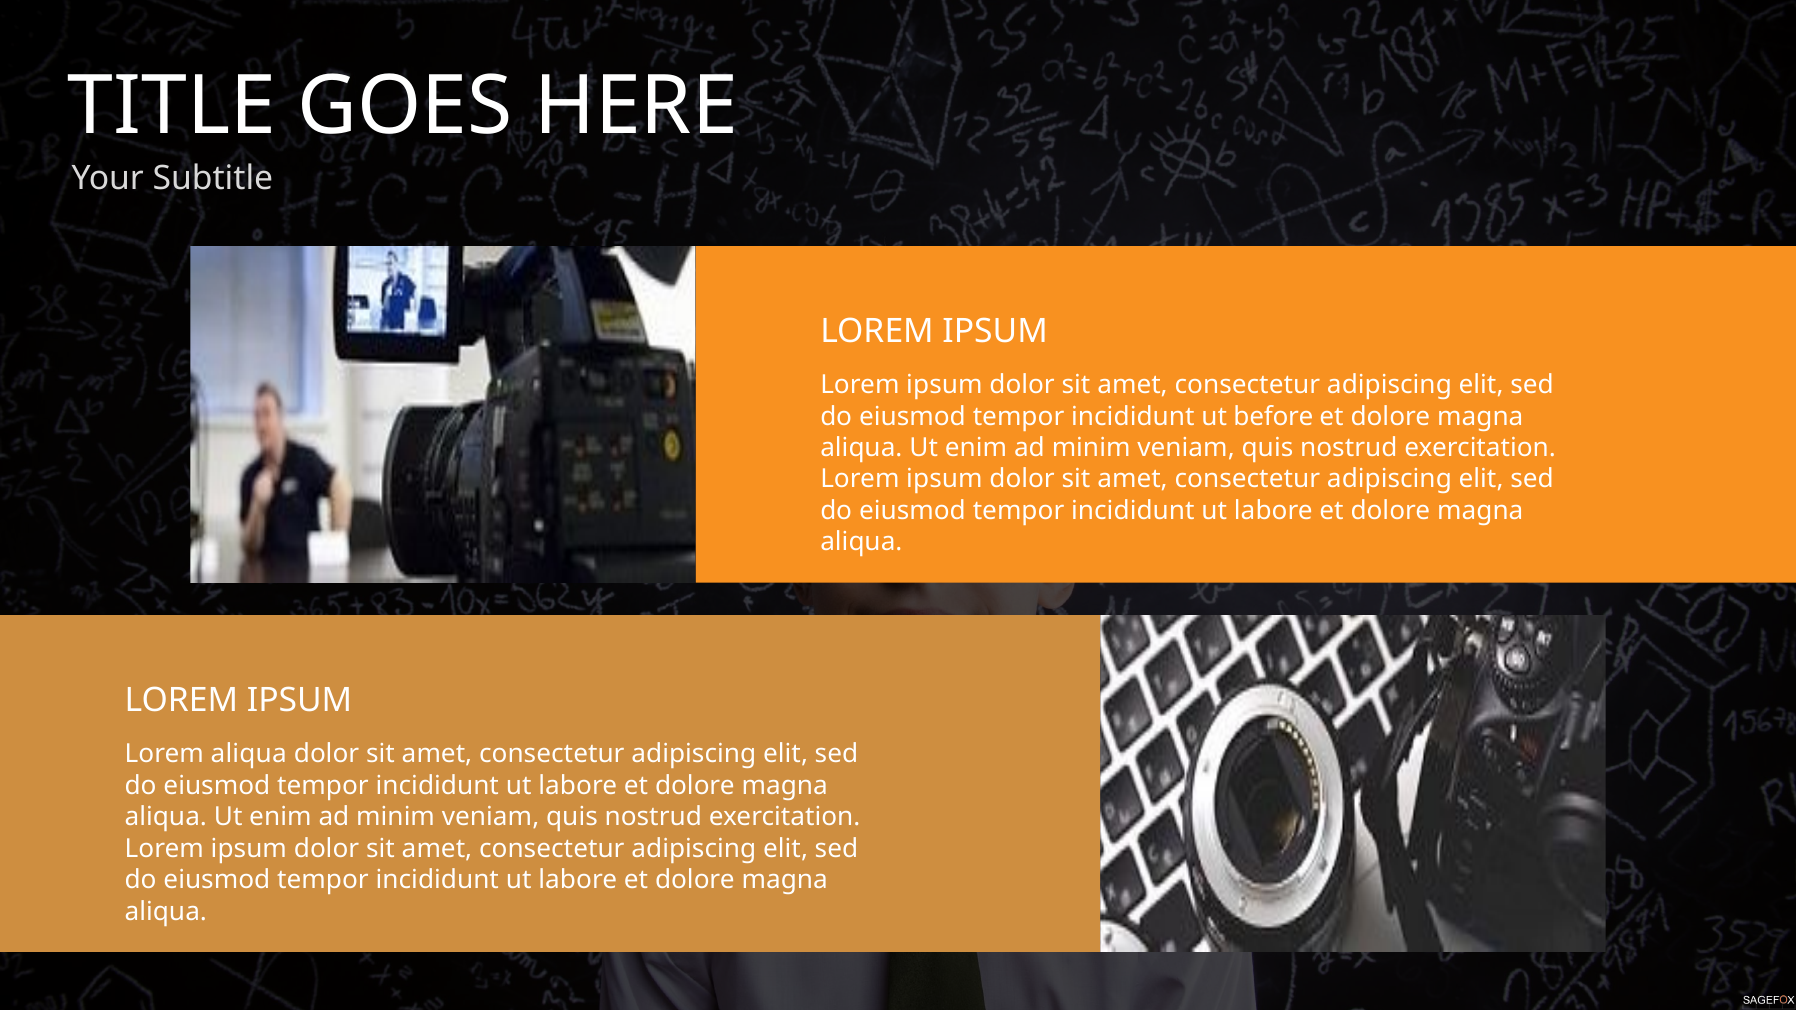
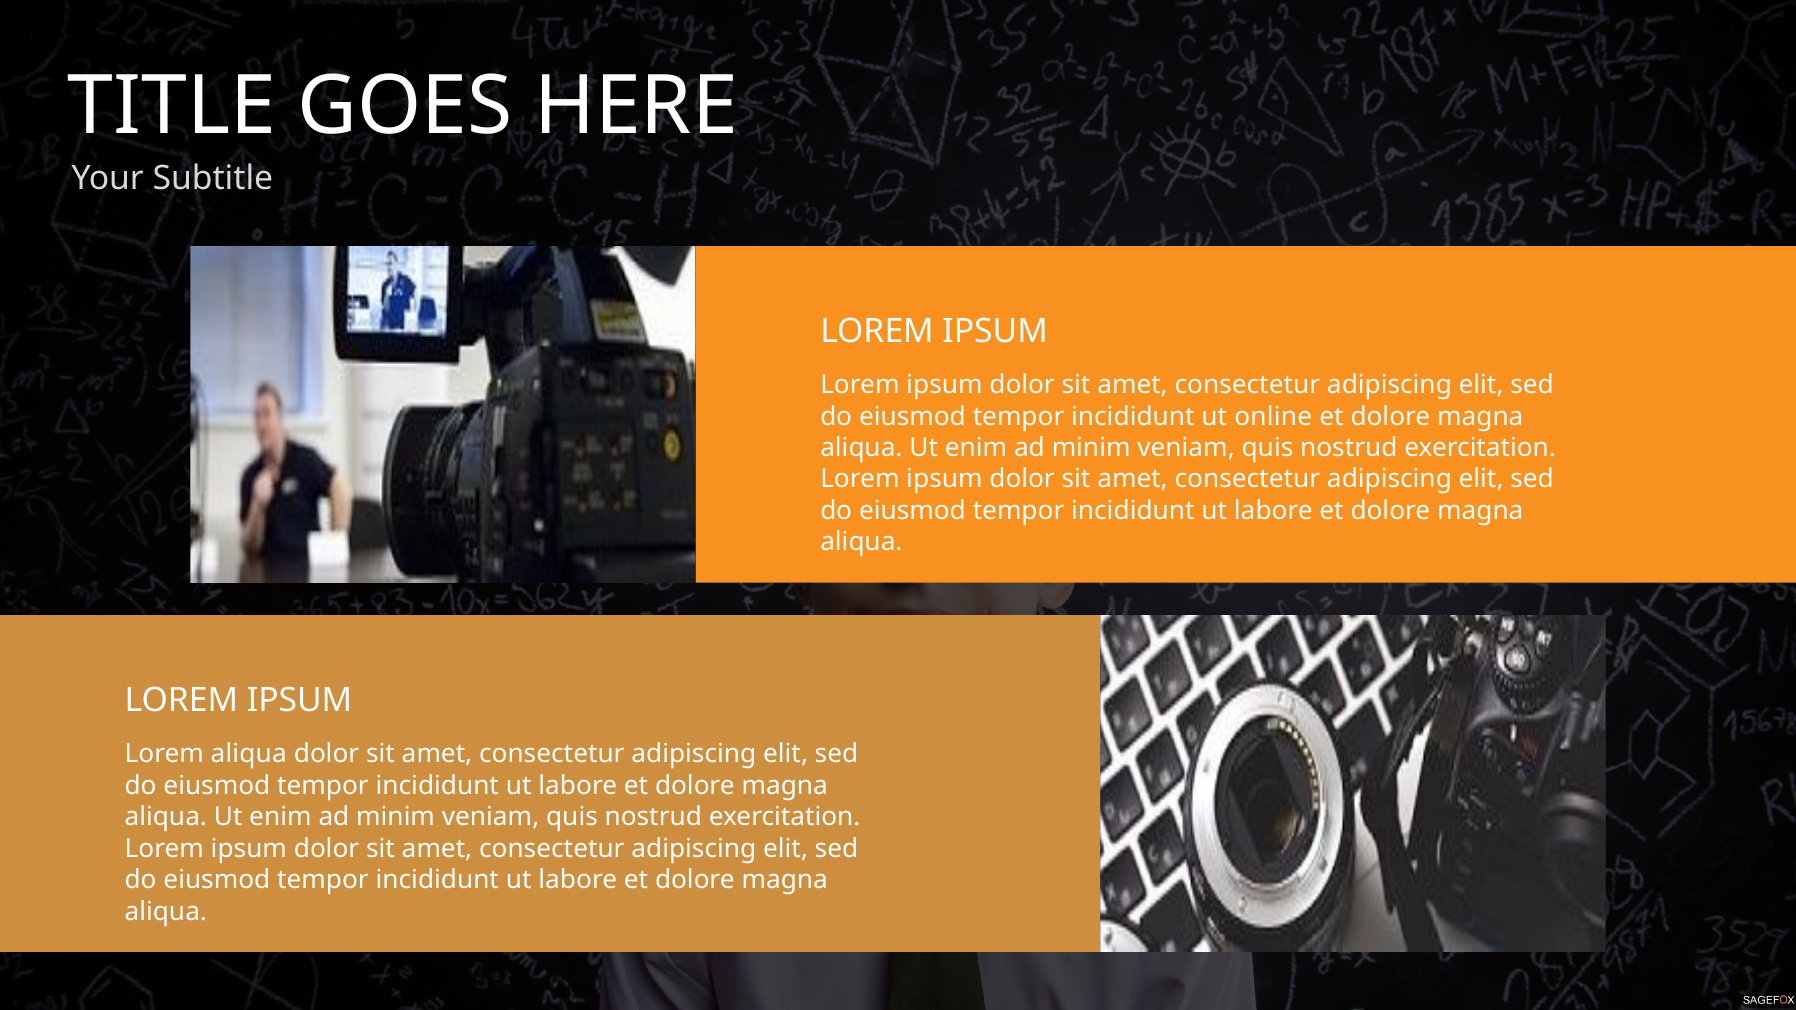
before: before -> online
